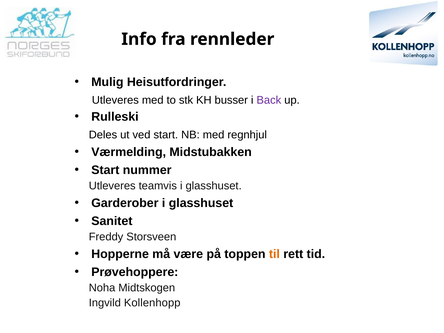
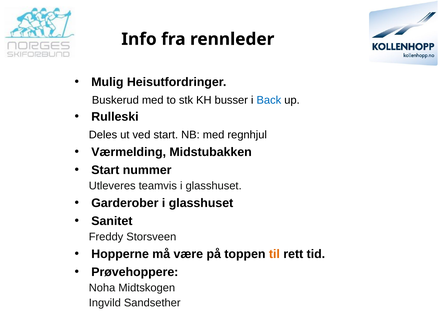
Utleveres at (115, 100): Utleveres -> Buskerud
Back colour: purple -> blue
Kollenhopp: Kollenhopp -> Sandsether
